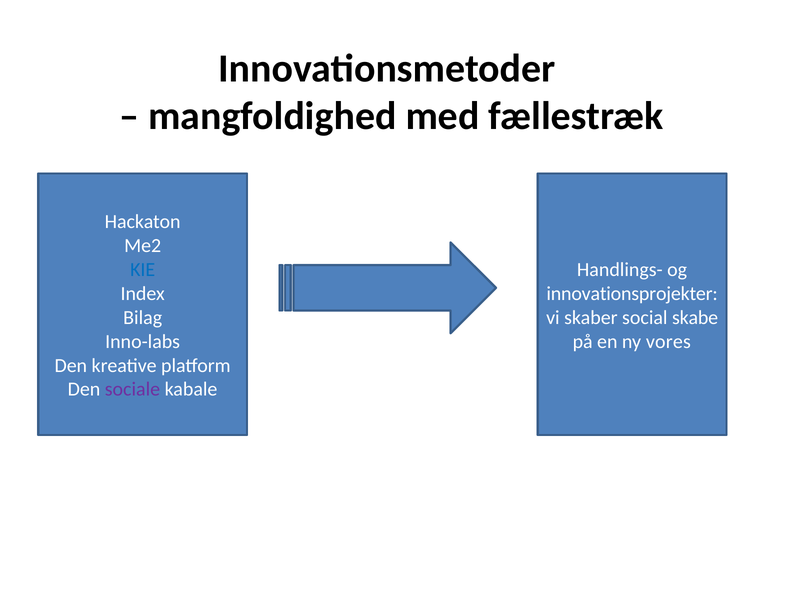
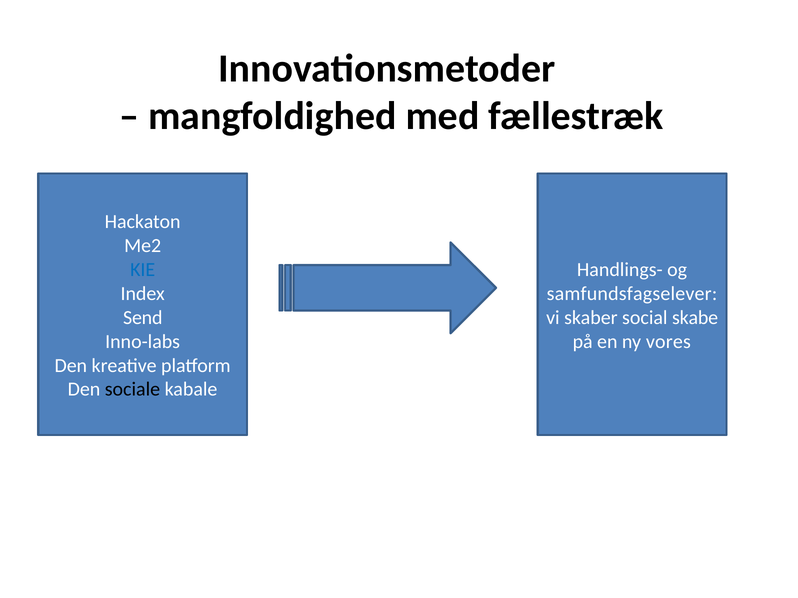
innovationsprojekter: innovationsprojekter -> samfundsfagselever
Bilag: Bilag -> Send
sociale colour: purple -> black
